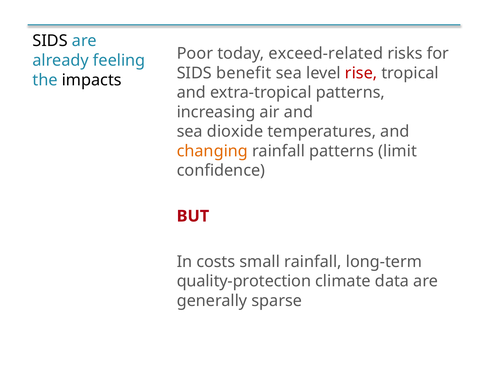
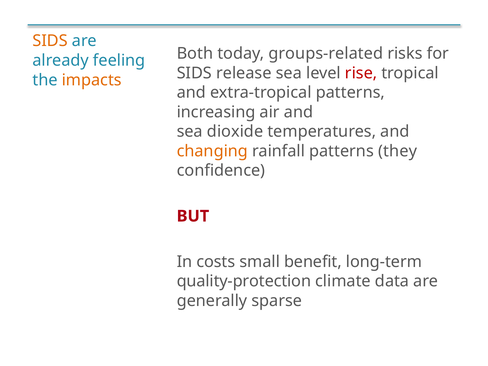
SIDS at (50, 41) colour: black -> orange
Poor: Poor -> Both
exceed-related: exceed-related -> groups-related
benefit: benefit -> release
impacts colour: black -> orange
limit: limit -> they
small rainfall: rainfall -> benefit
